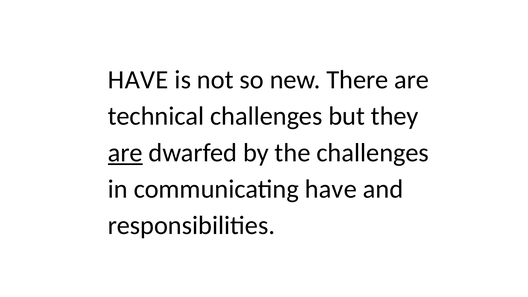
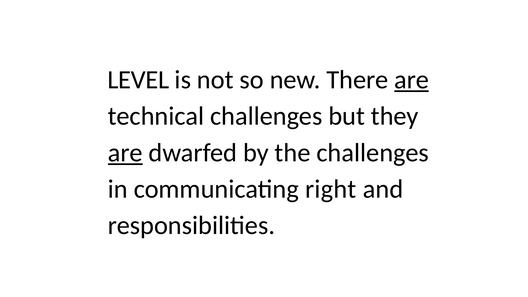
HAVE at (138, 80): HAVE -> LEVEL
are at (412, 80) underline: none -> present
communicating have: have -> right
